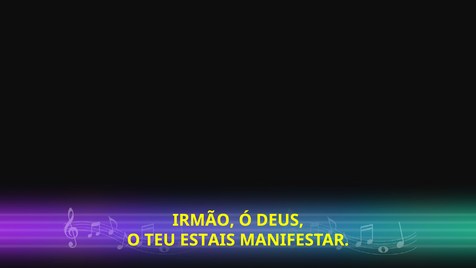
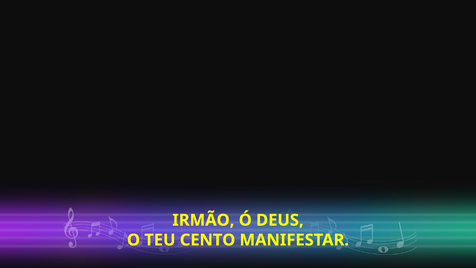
ESTAIS: ESTAIS -> CENTO
